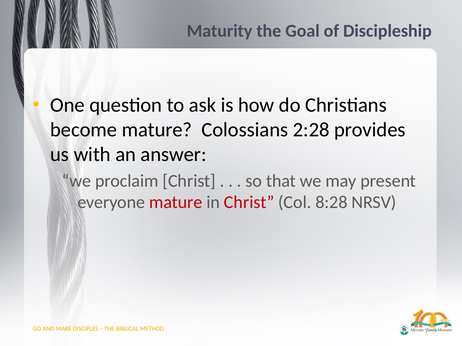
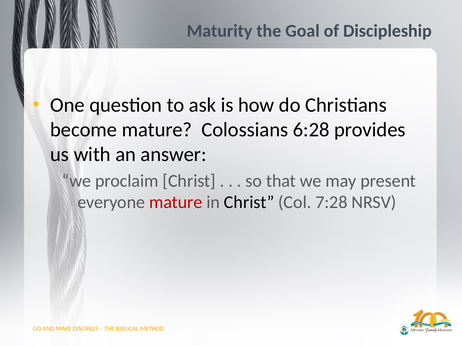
2:28: 2:28 -> 6:28
Christ at (249, 203) colour: red -> black
8:28: 8:28 -> 7:28
